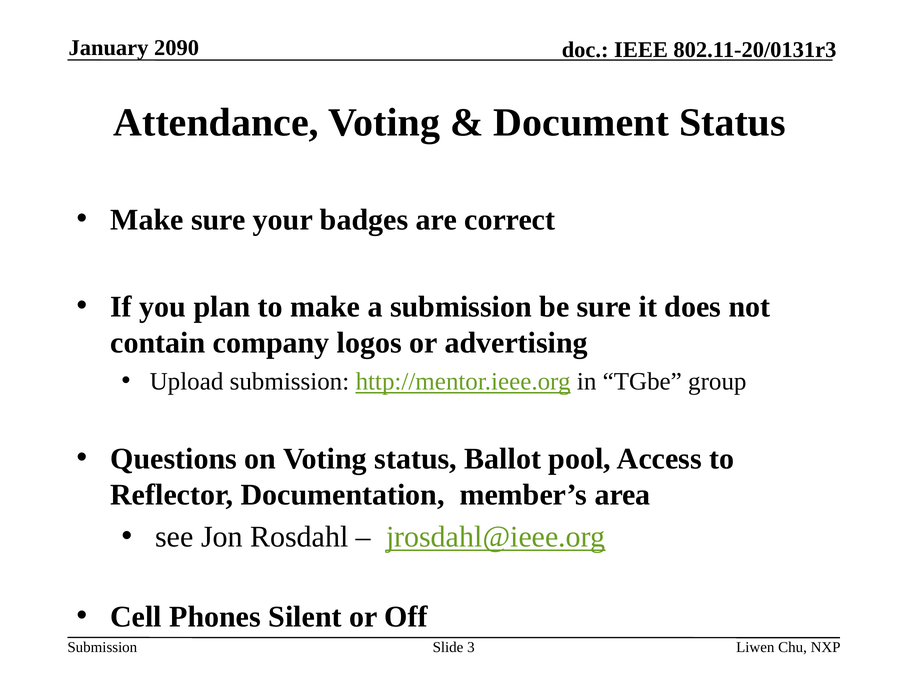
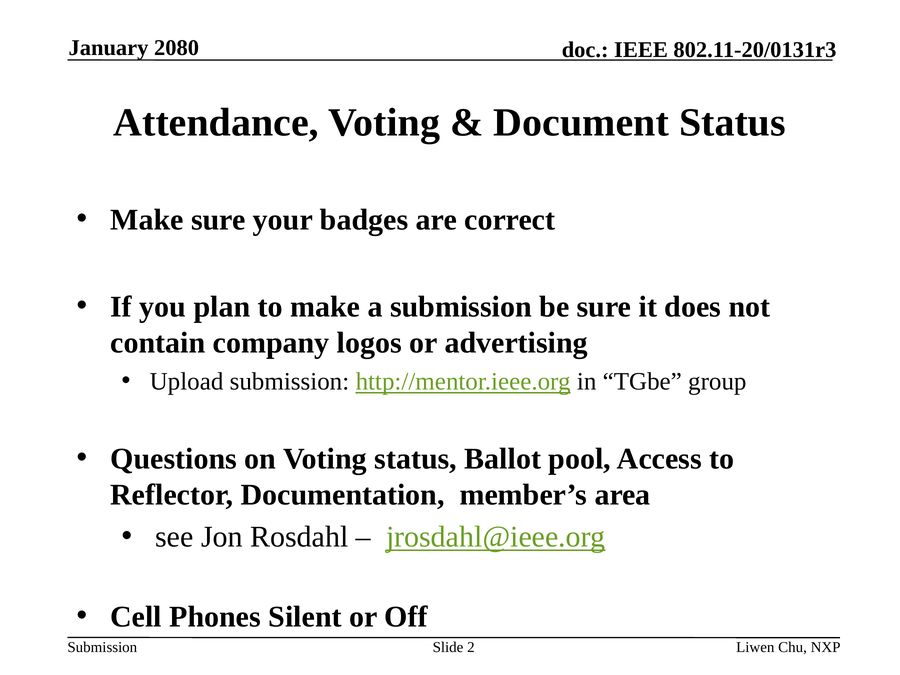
2090: 2090 -> 2080
3: 3 -> 2
